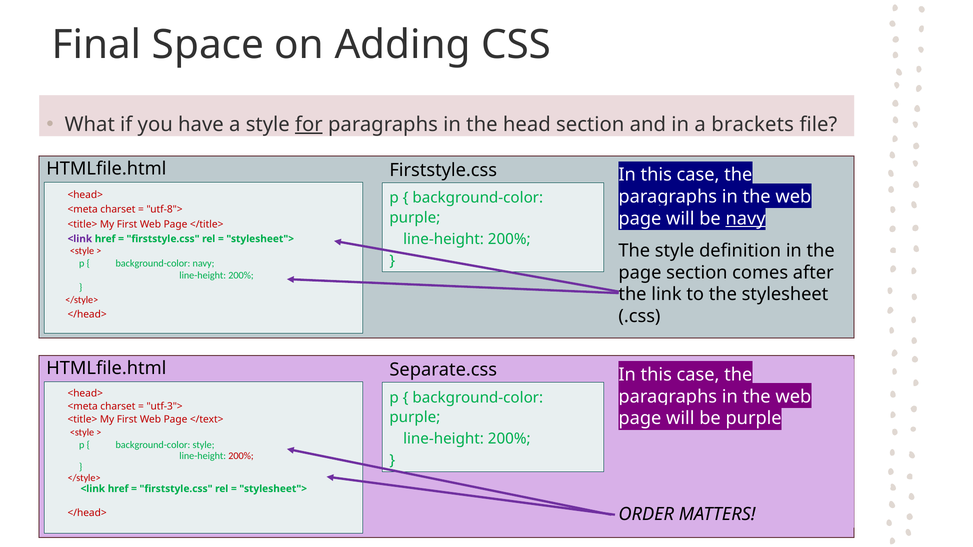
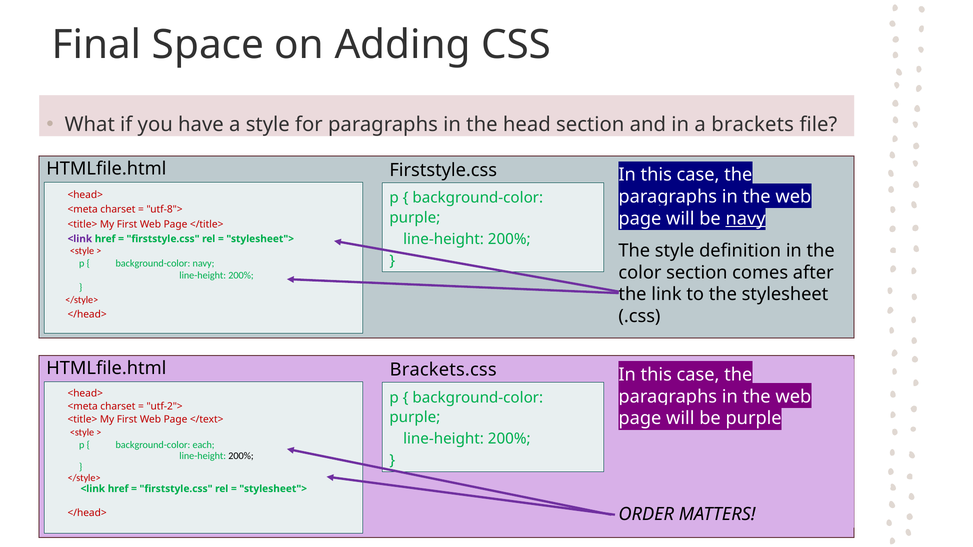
for underline: present -> none
page at (640, 273): page -> color
Separate.css: Separate.css -> Brackets.css
utf-3">: utf-3"> -> utf-2">
background-color style: style -> each
200% at (241, 456) colour: red -> black
